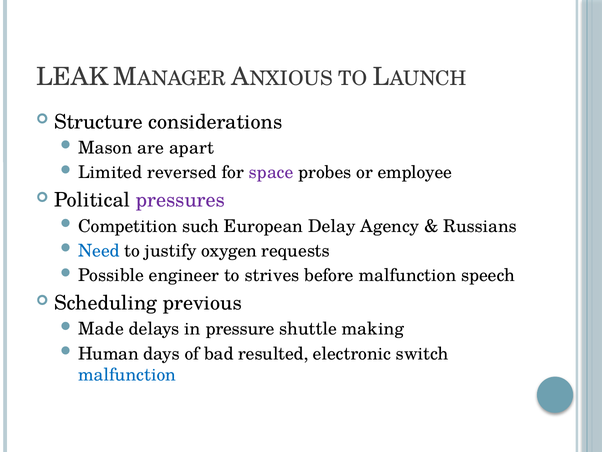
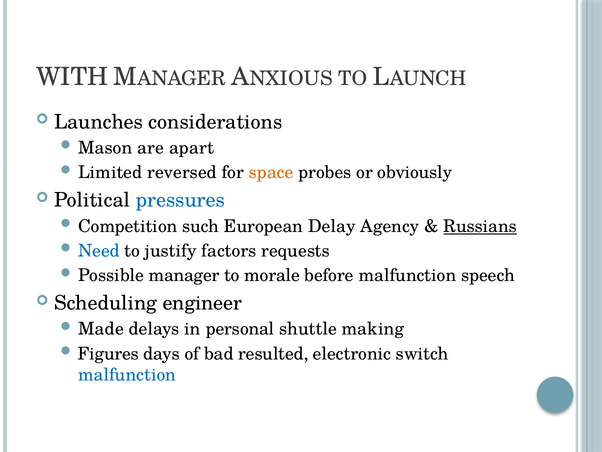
LEAK: LEAK -> WITH
Structure: Structure -> Launches
space colour: purple -> orange
employee: employee -> obviously
pressures colour: purple -> blue
Russians underline: none -> present
oxygen: oxygen -> factors
engineer: engineer -> manager
strives: strives -> morale
previous: previous -> engineer
pressure: pressure -> personal
Human: Human -> Figures
